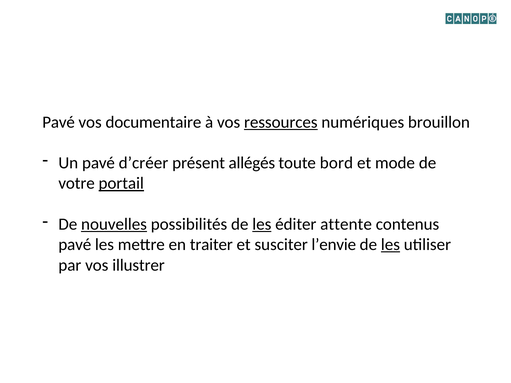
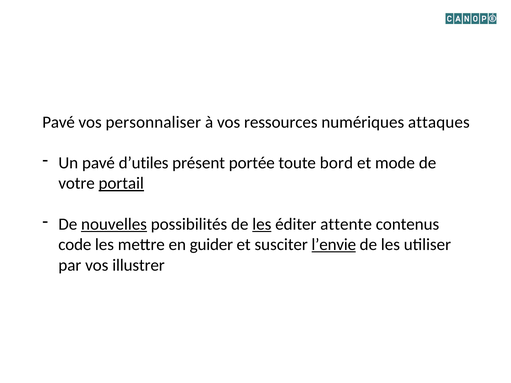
documentaire: documentaire -> personnaliser
ressources underline: present -> none
brouillon: brouillon -> attaques
d’créer: d’créer -> d’utiles
allégés: allégés -> portée
pavé at (75, 245): pavé -> code
traiter: traiter -> guider
l’envie underline: none -> present
les at (390, 245) underline: present -> none
